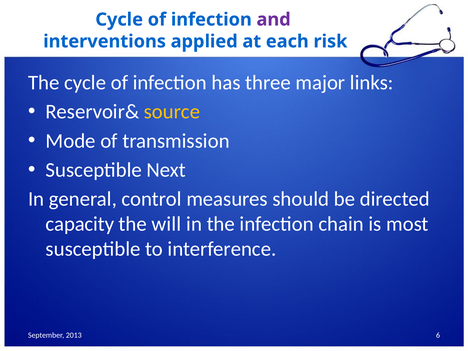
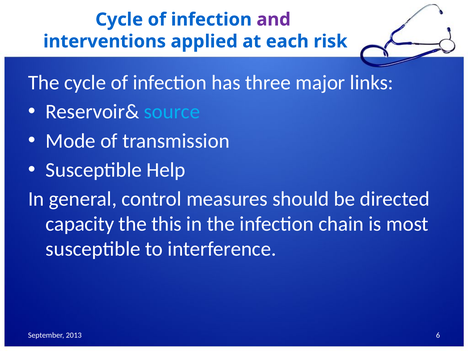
source colour: yellow -> light blue
Next: Next -> Help
will: will -> this
